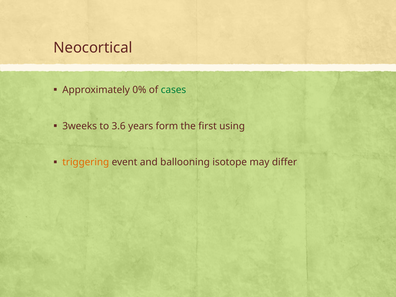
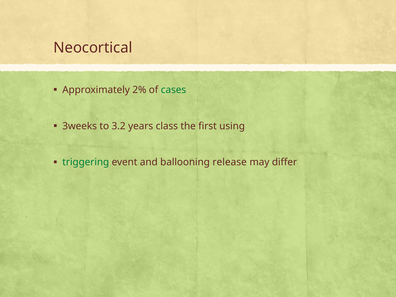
0%: 0% -> 2%
3.6: 3.6 -> 3.2
form: form -> class
triggering colour: orange -> green
isotope: isotope -> release
